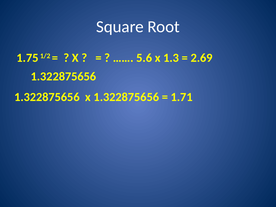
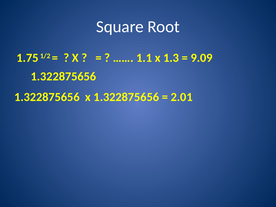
5.6: 5.6 -> 1.1
2.69: 2.69 -> 9.09
1.71: 1.71 -> 2.01
